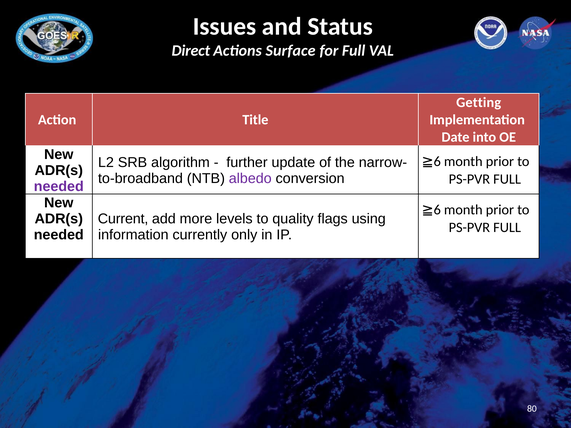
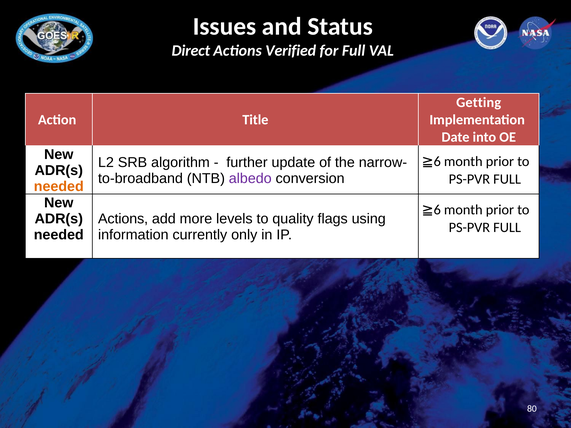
Surface: Surface -> Verified
needed at (59, 186) colour: purple -> orange
Current at (123, 219): Current -> Actions
